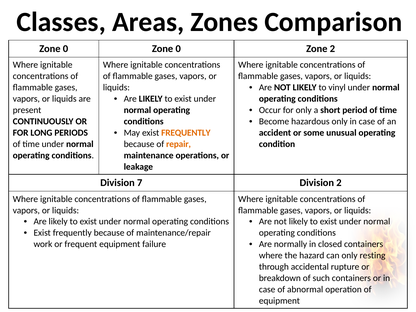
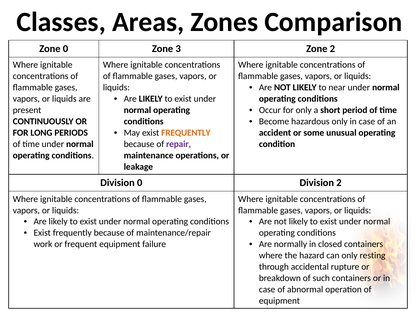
0 Zone 0: 0 -> 3
vinyl: vinyl -> near
repair colour: orange -> purple
Division 7: 7 -> 0
